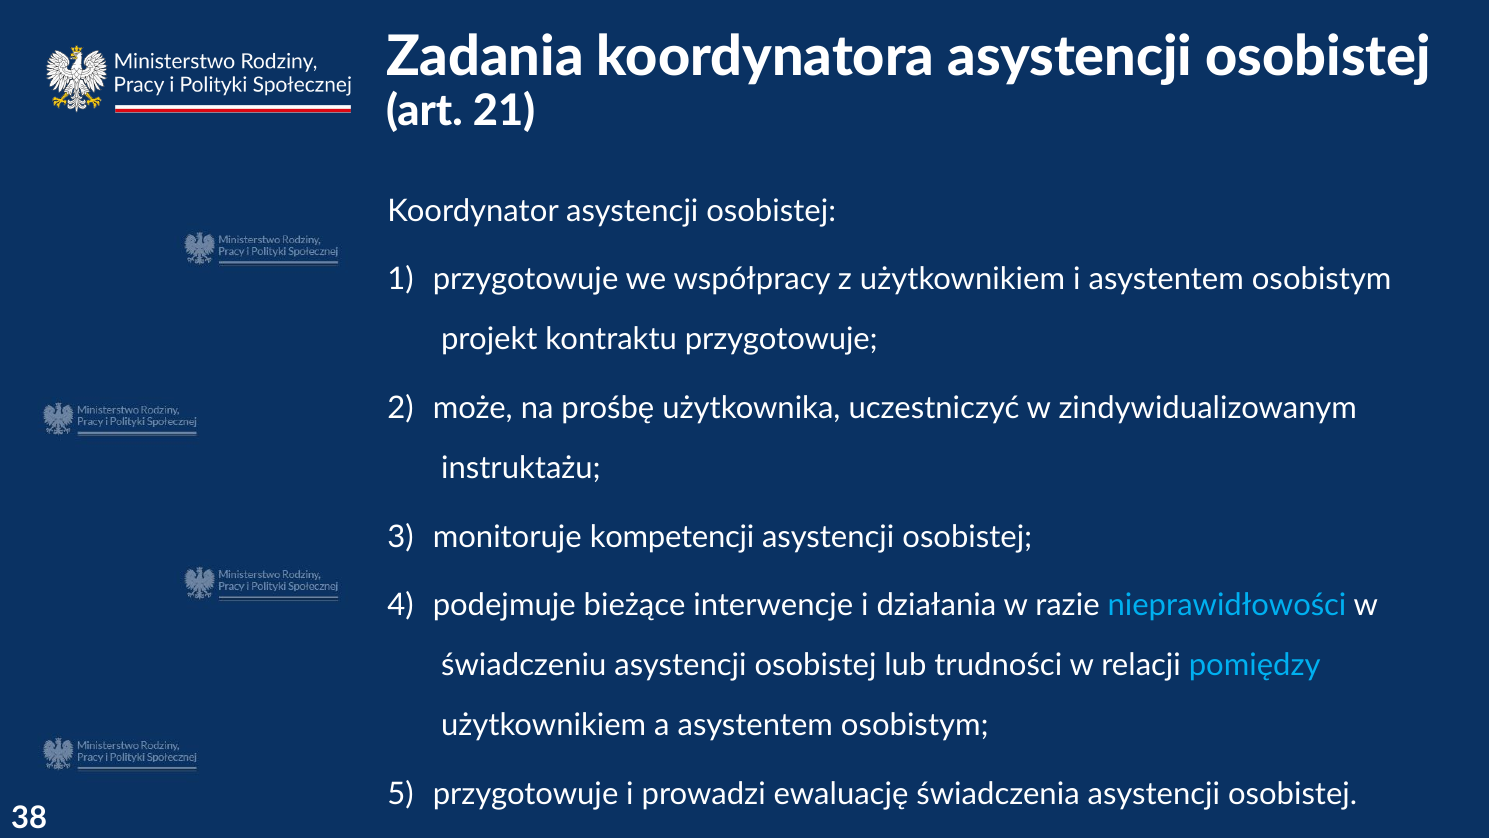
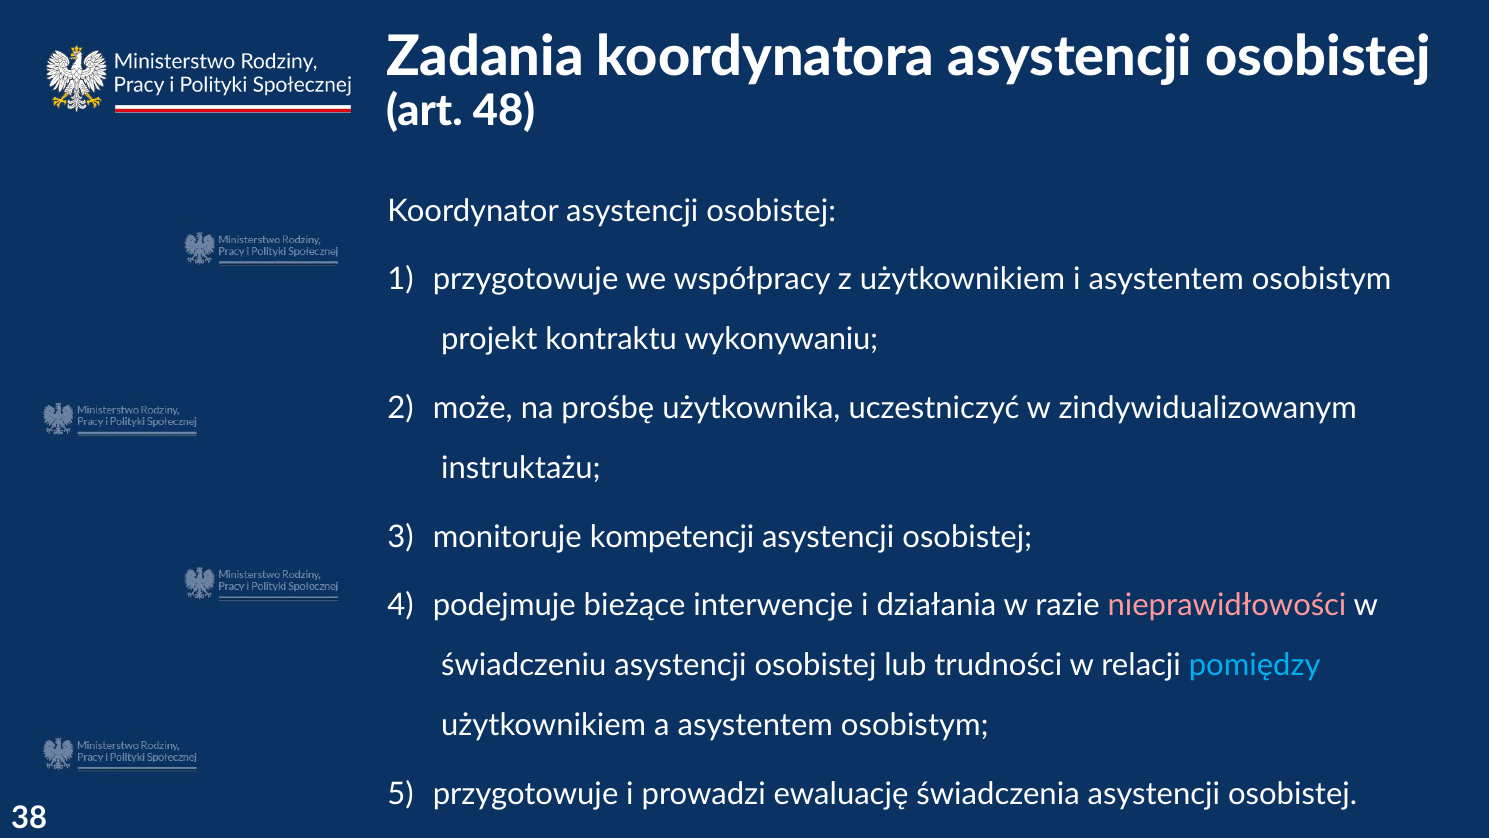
21: 21 -> 48
kontraktu przygotowuje: przygotowuje -> wykonywaniu
nieprawidłowości colour: light blue -> pink
